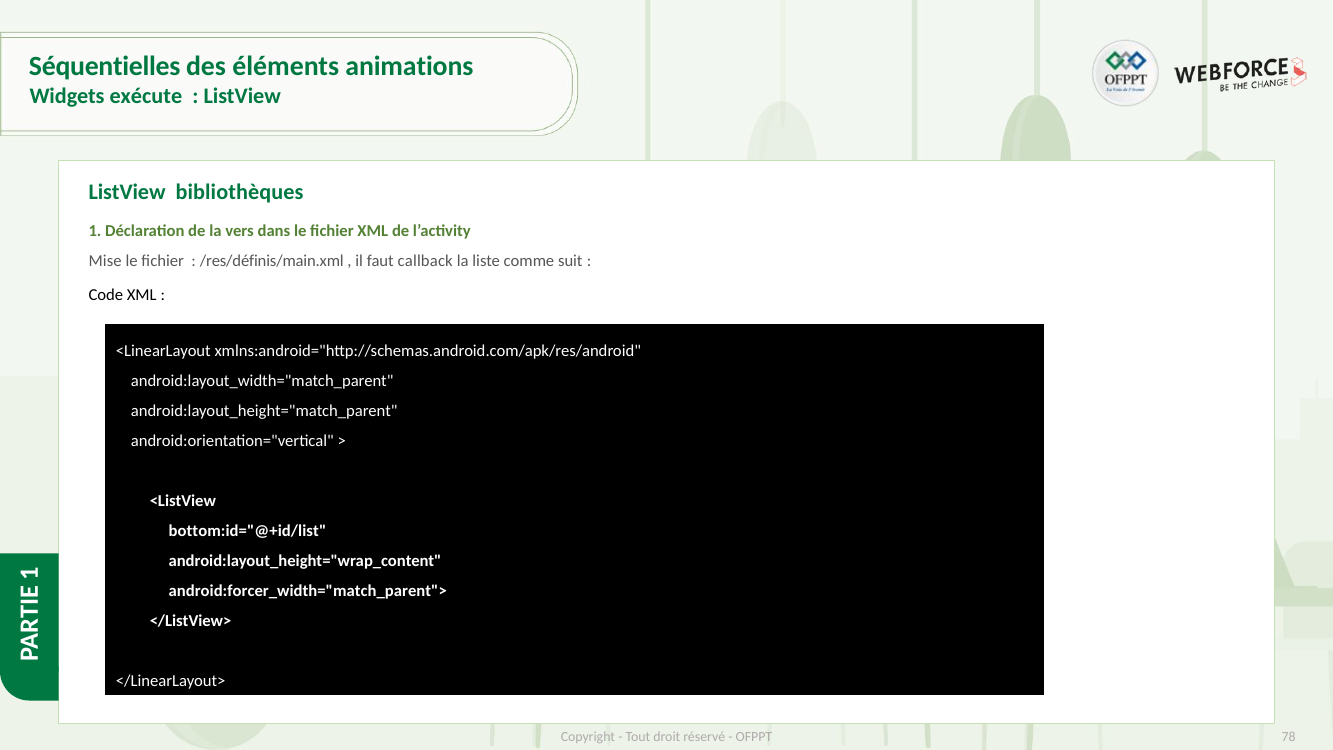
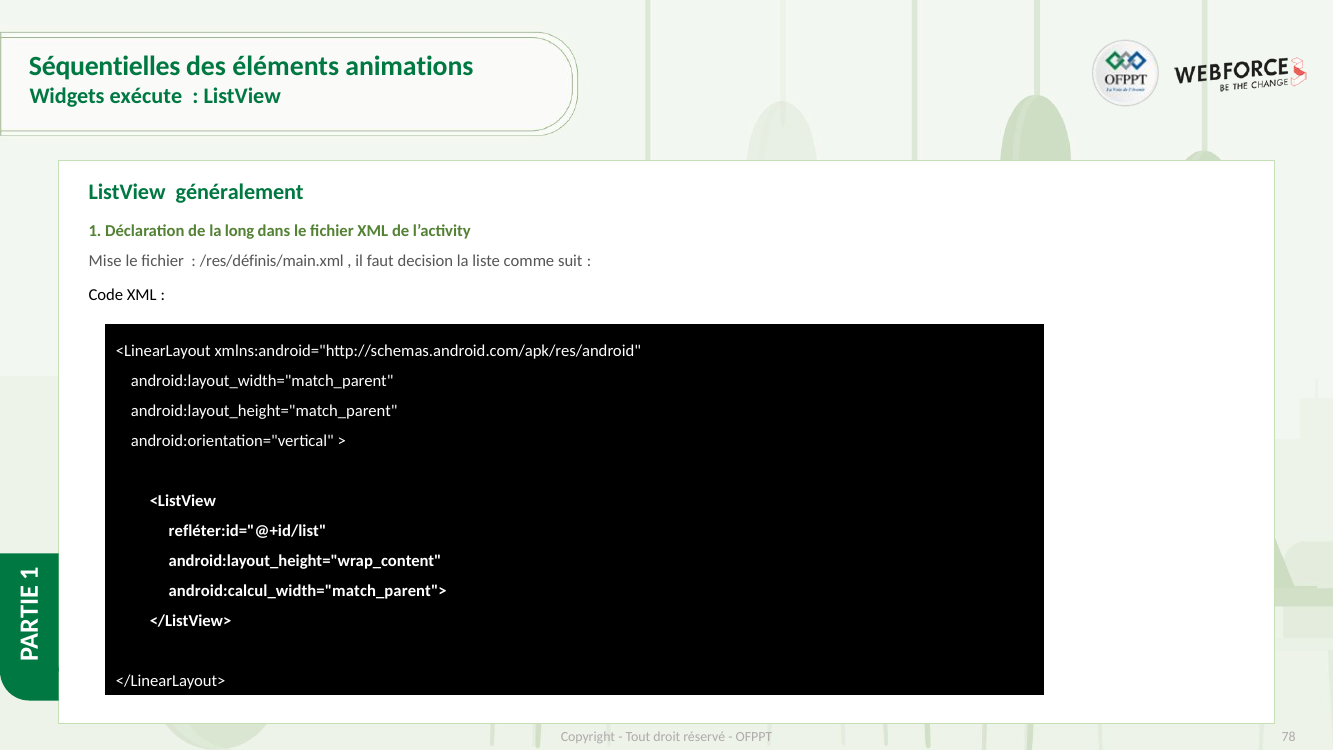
bibliothèques: bibliothèques -> généralement
vers: vers -> long
callback: callback -> decision
bottom:id="@+id/list: bottom:id="@+id/list -> refléter:id="@+id/list
android:forcer_width="match_parent">: android:forcer_width="match_parent"> -> android:calcul_width="match_parent">
